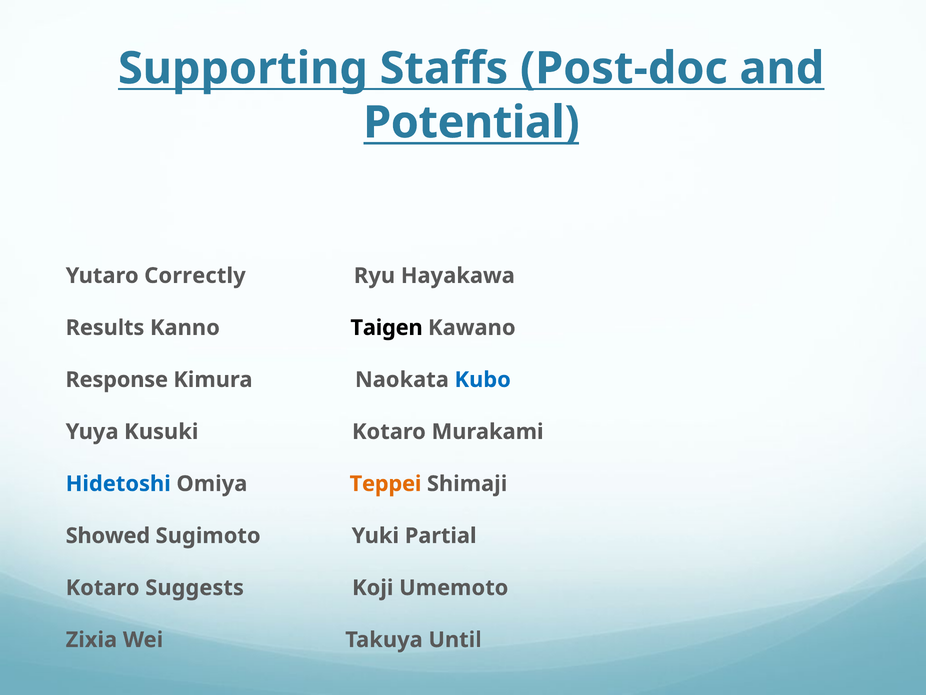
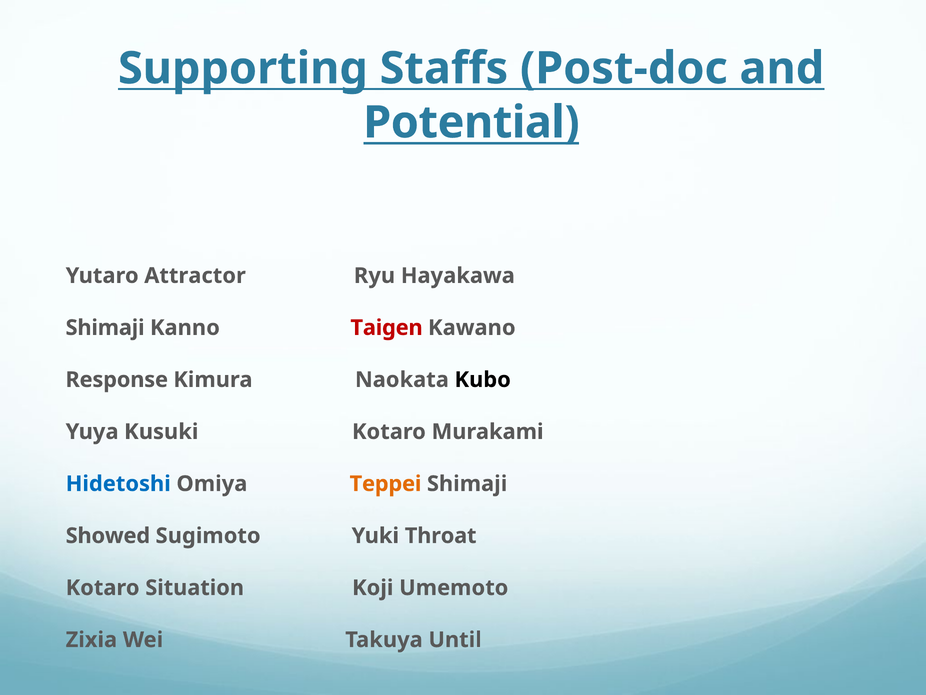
Correctly: Correctly -> Attractor
Results at (105, 327): Results -> Shimaji
Taigen colour: black -> red
Kubo colour: blue -> black
Partial: Partial -> Throat
Suggests: Suggests -> Situation
